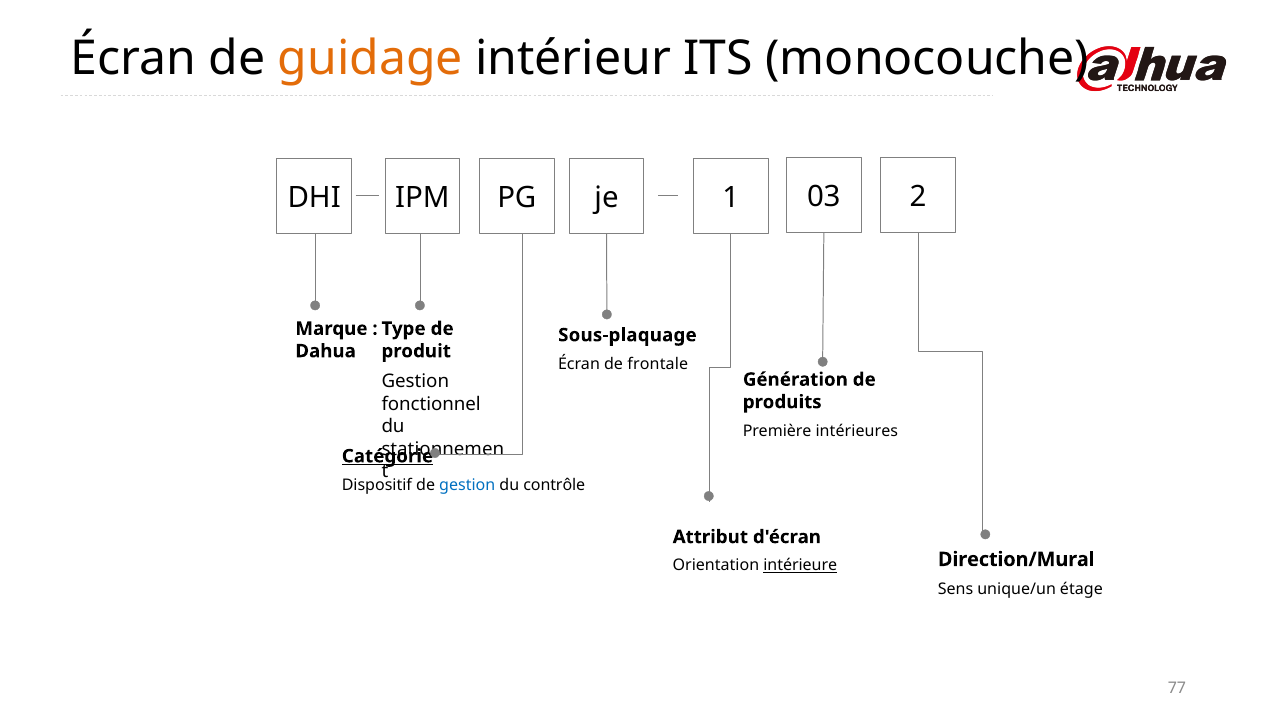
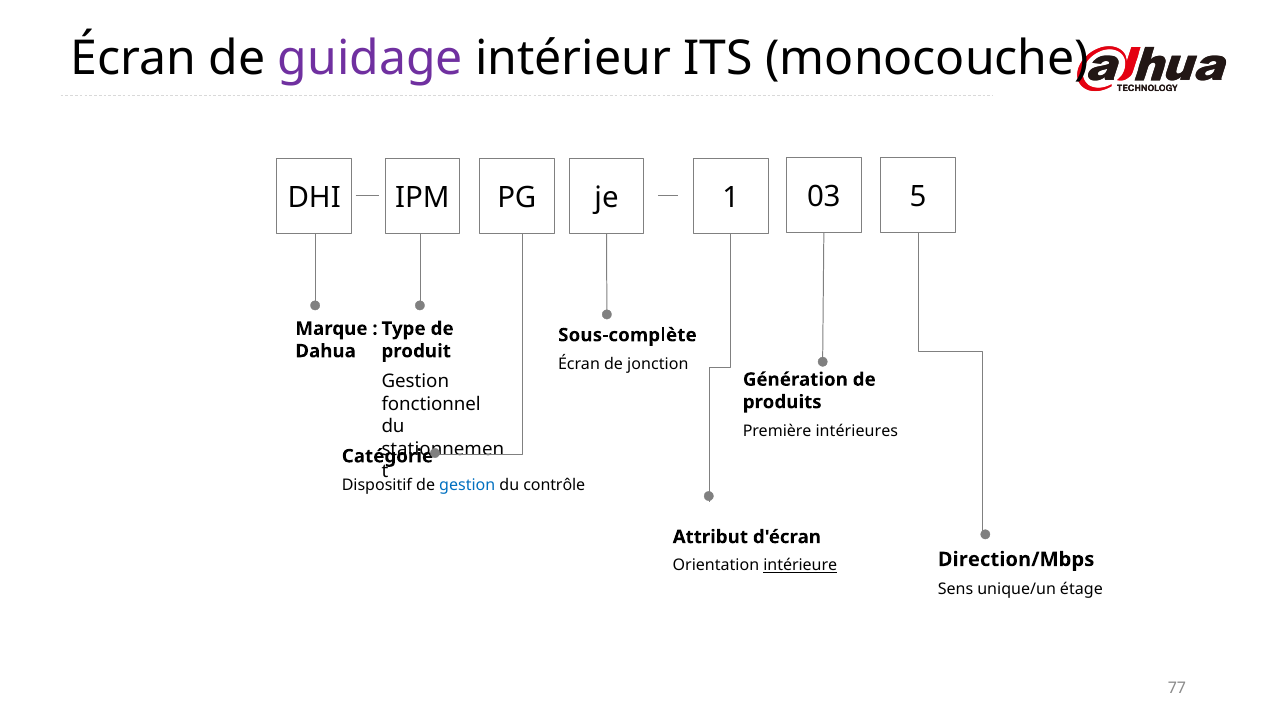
guidage colour: orange -> purple
2: 2 -> 5
Sous-plaquage: Sous-plaquage -> Sous-complète
frontale: frontale -> jonction
Catégorie underline: present -> none
Direction/Mural: Direction/Mural -> Direction/Mbps
